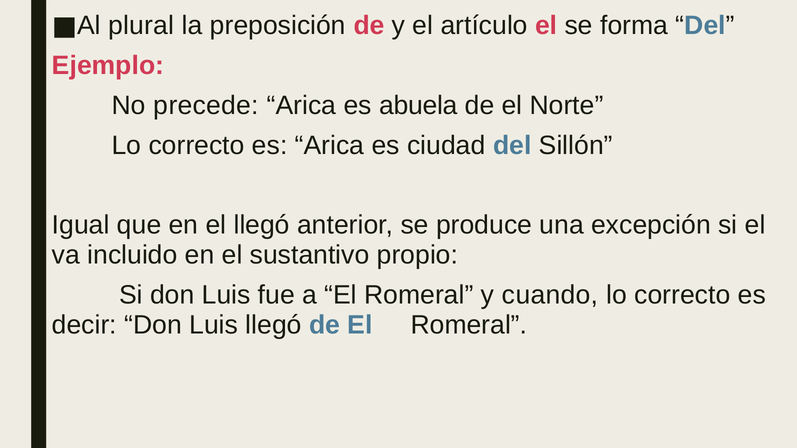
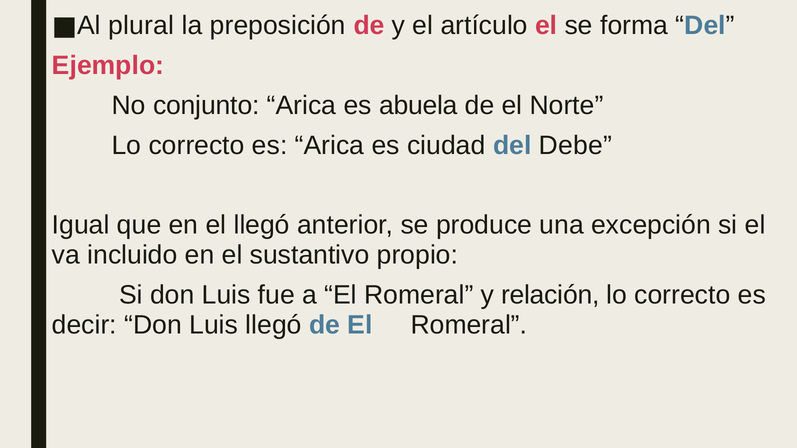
precede: precede -> conjunto
Sillón: Sillón -> Debe
cuando: cuando -> relación
